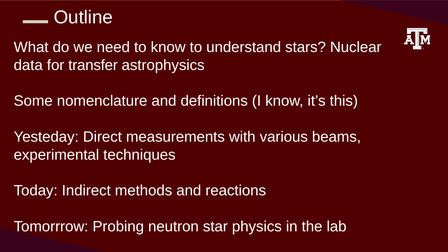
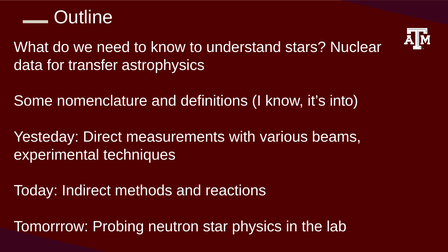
this: this -> into
